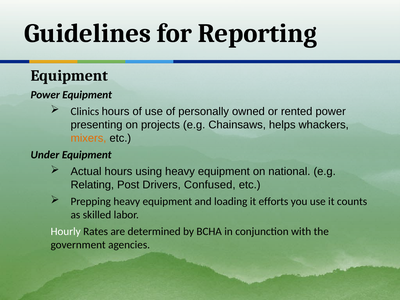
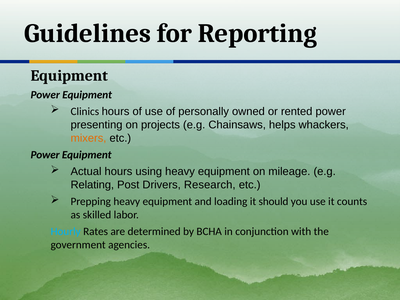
Under at (45, 155): Under -> Power
national: national -> mileage
Confused: Confused -> Research
efforts: efforts -> should
Hourly colour: white -> light blue
